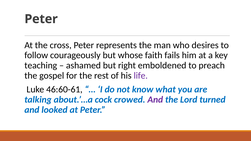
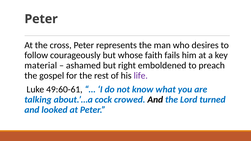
teaching: teaching -> material
46:60-61: 46:60-61 -> 49:60-61
And at (155, 100) colour: purple -> black
